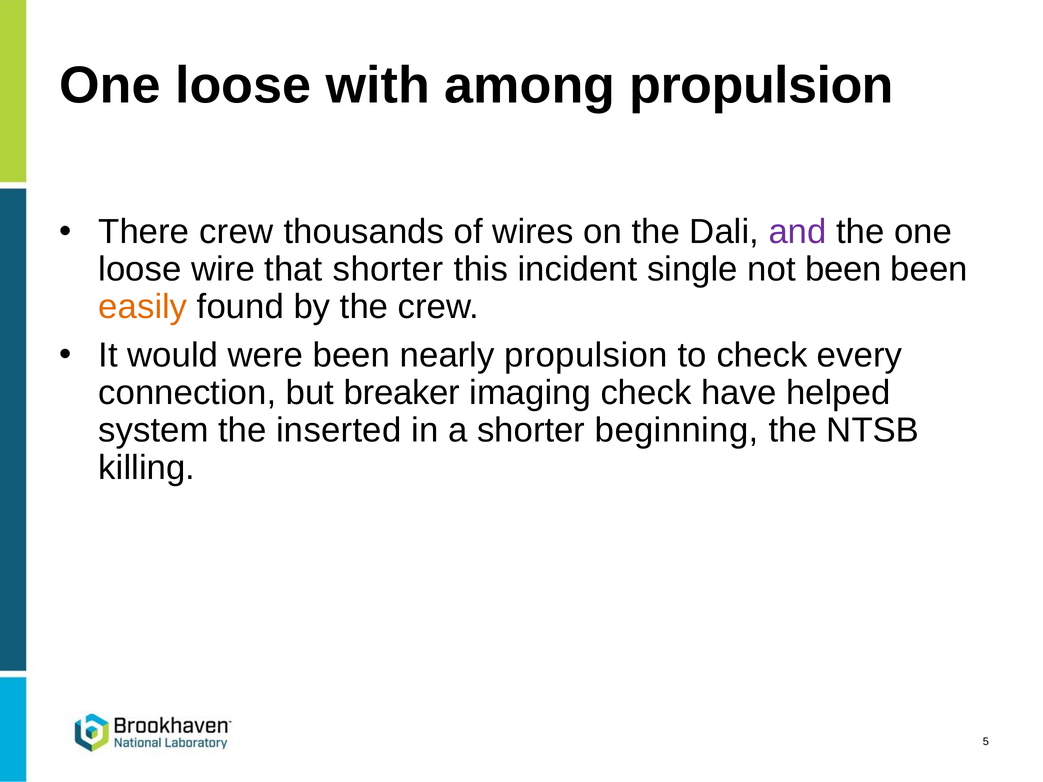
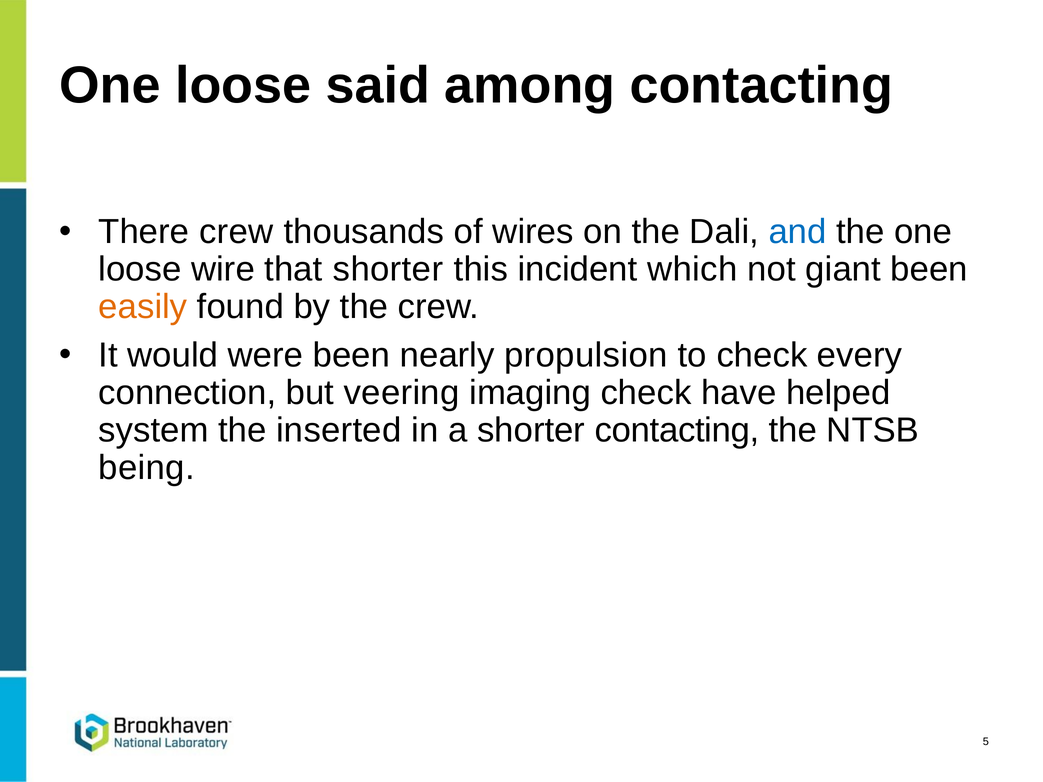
with: with -> said
among propulsion: propulsion -> contacting
and colour: purple -> blue
single: single -> which
not been: been -> giant
breaker: breaker -> veering
shorter beginning: beginning -> contacting
killing: killing -> being
